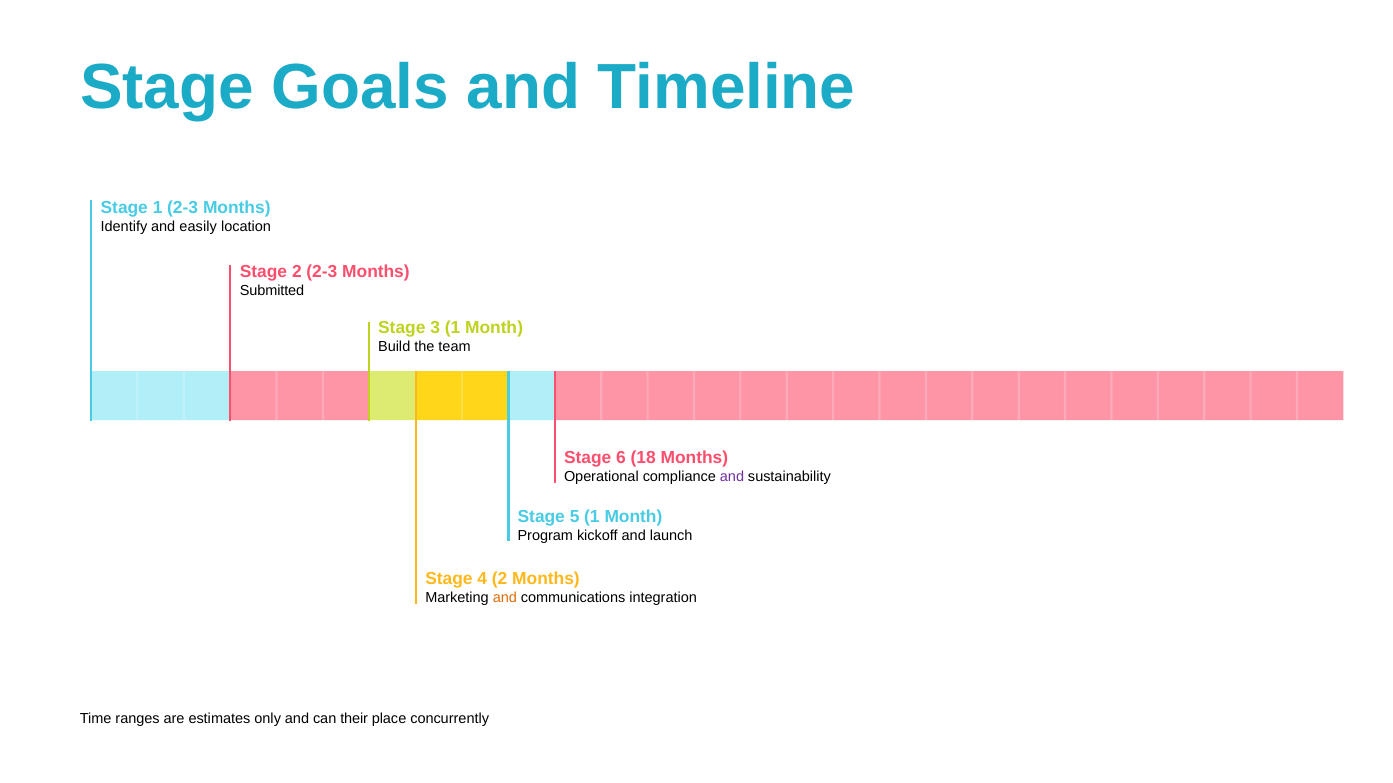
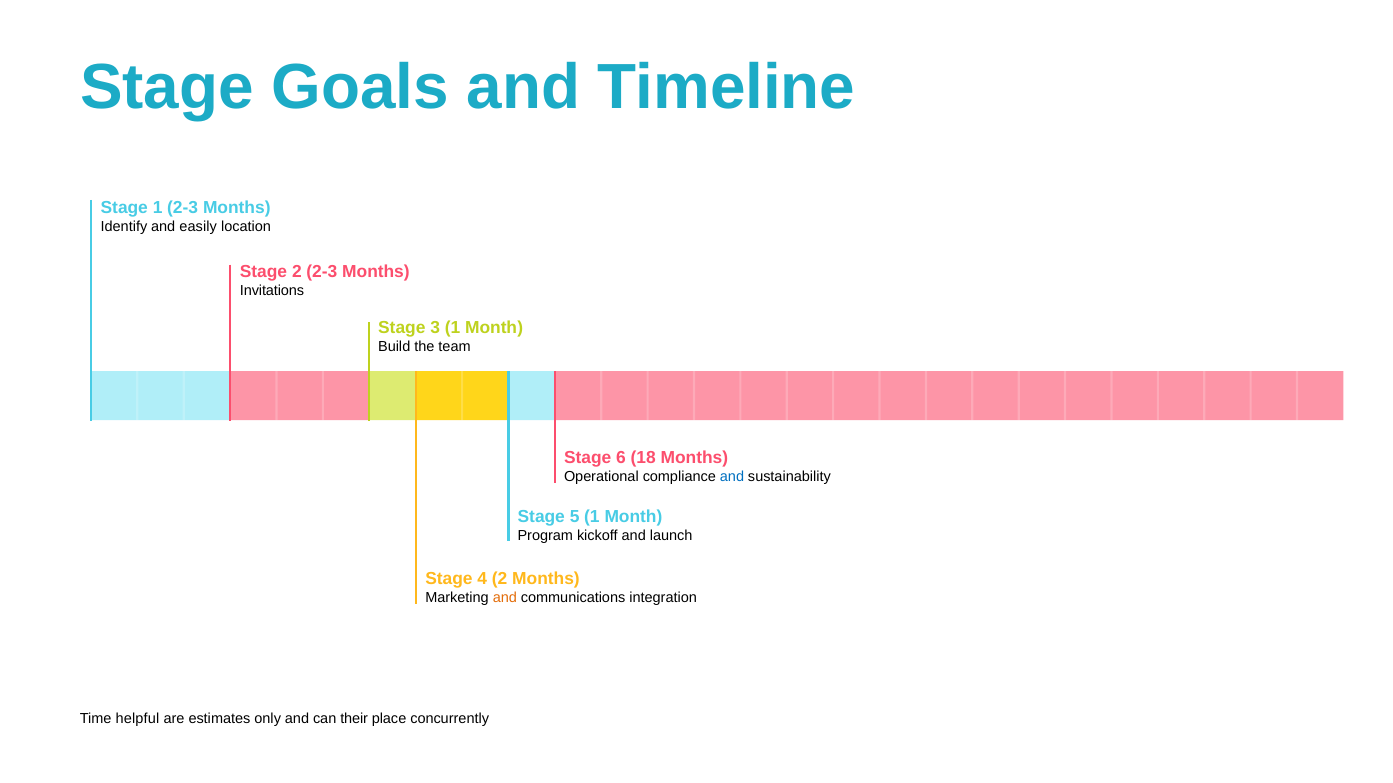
Submitted: Submitted -> Invitations
and at (732, 477) colour: purple -> blue
ranges: ranges -> helpful
